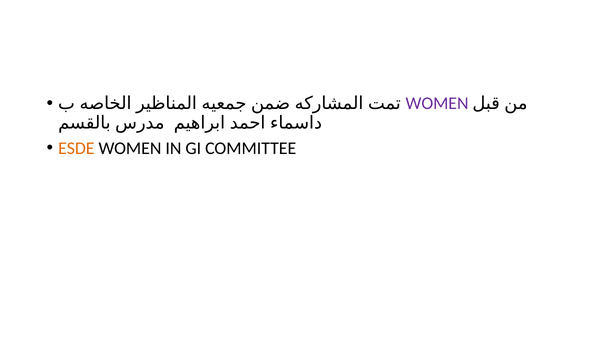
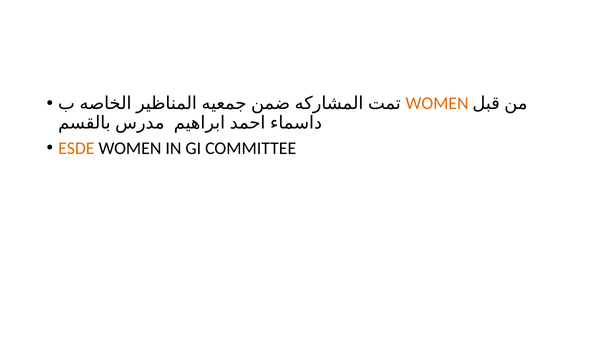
WOMEN at (437, 103) colour: purple -> orange
